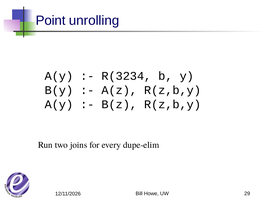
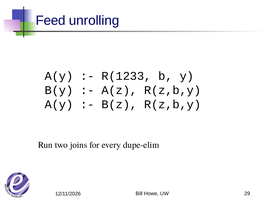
Point: Point -> Feed
R(3234: R(3234 -> R(1233
